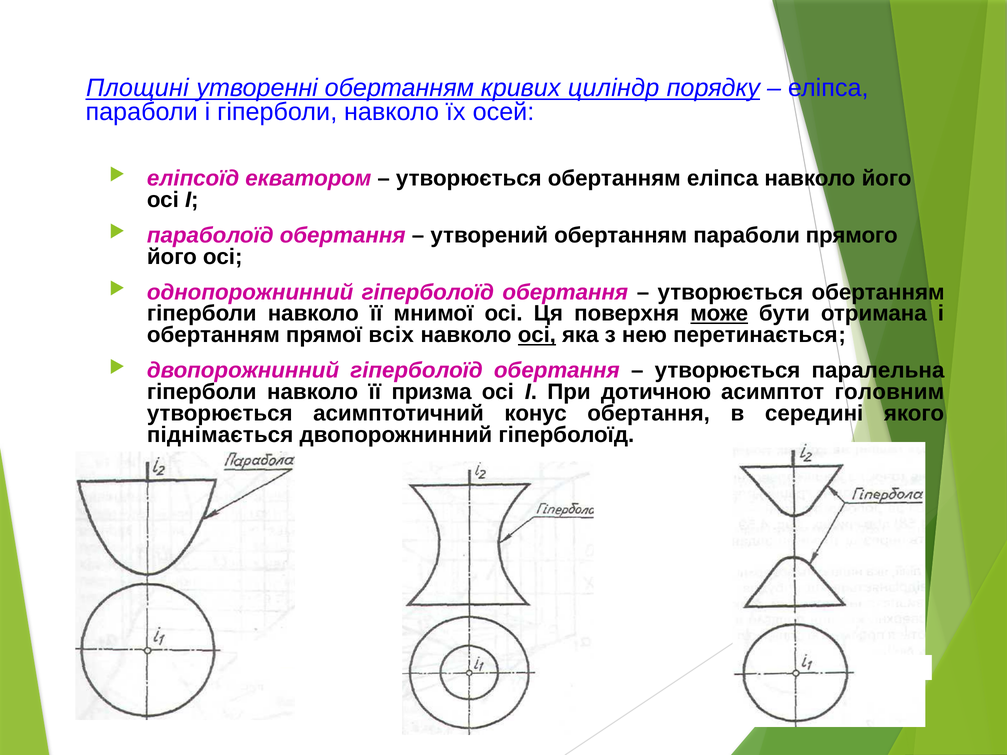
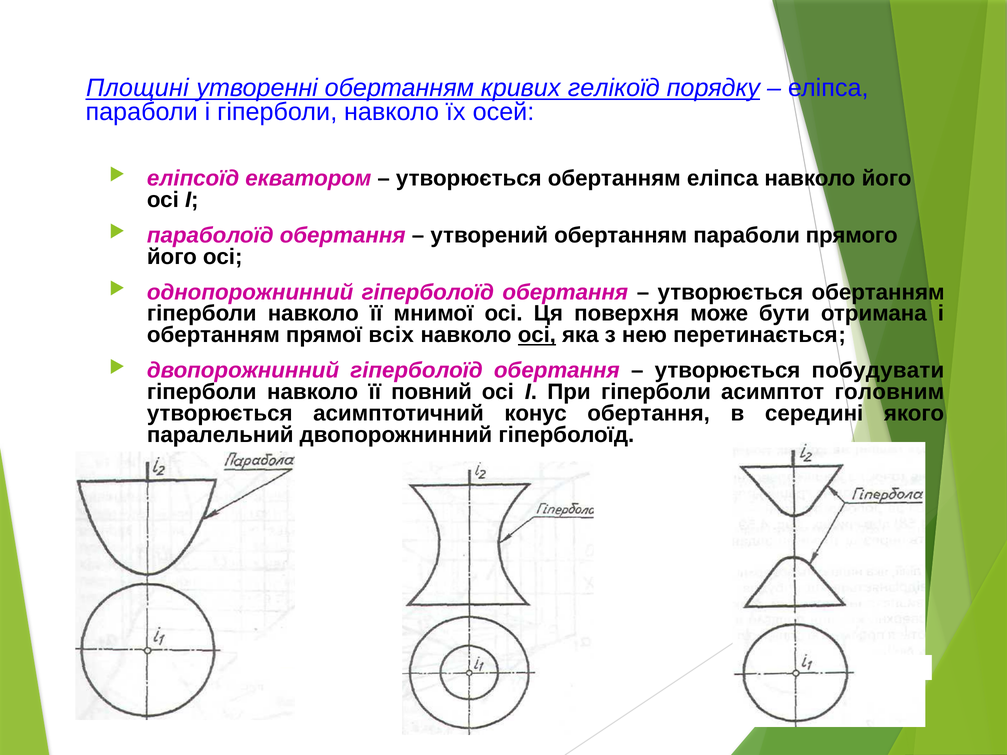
циліндр: циліндр -> гелікоїд
може underline: present -> none
паралельна: паралельна -> побудувати
призма: призма -> повний
При дотичною: дотичною -> гіперболи
піднімається: піднімається -> паралельний
